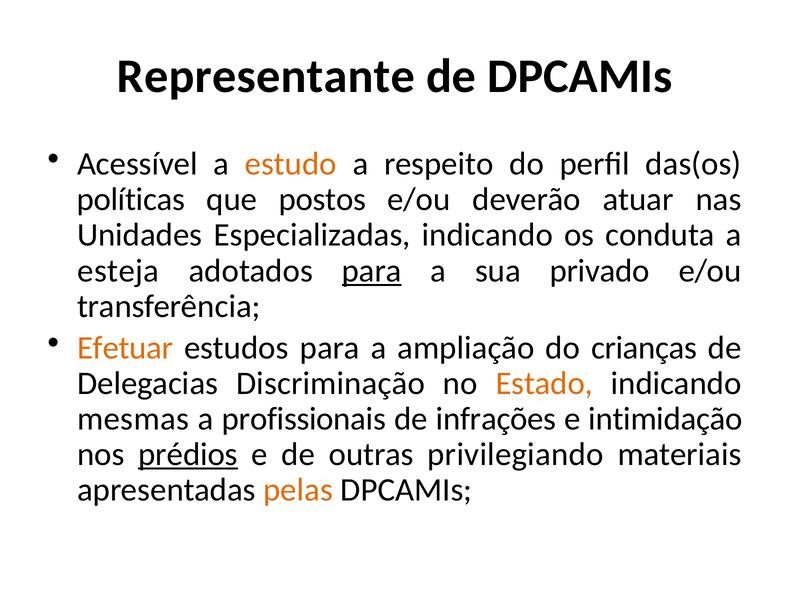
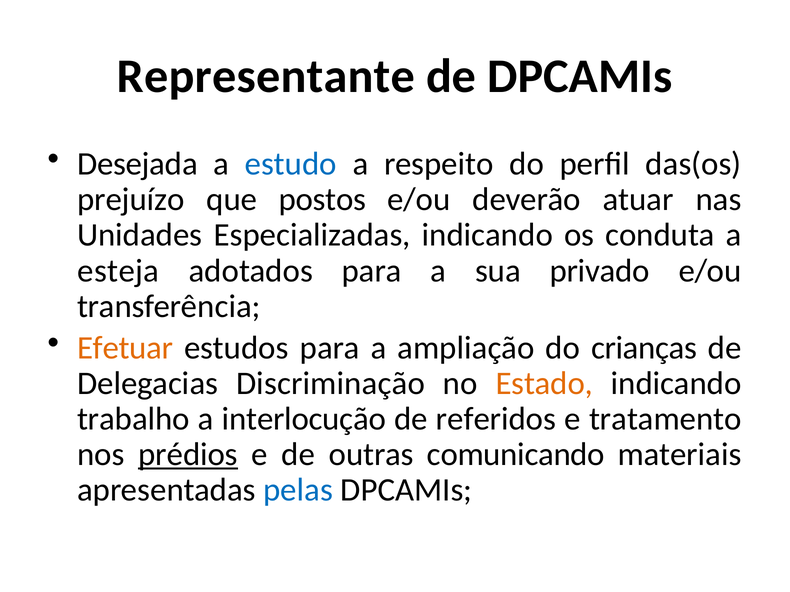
Acessível: Acessível -> Desejada
estudo colour: orange -> blue
políticas: políticas -> prejuízo
para at (372, 271) underline: present -> none
mesmas: mesmas -> trabalho
profissionais: profissionais -> interlocução
infrações: infrações -> referidos
intimidação: intimidação -> tratamento
privilegiando: privilegiando -> comunicando
pelas colour: orange -> blue
